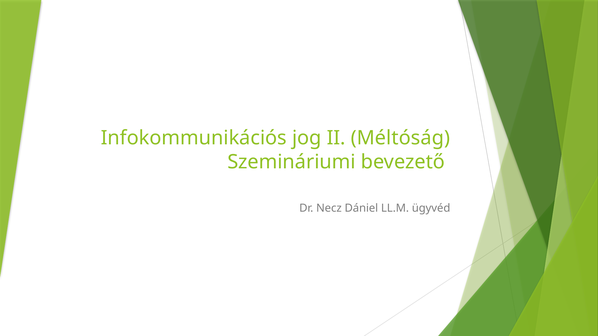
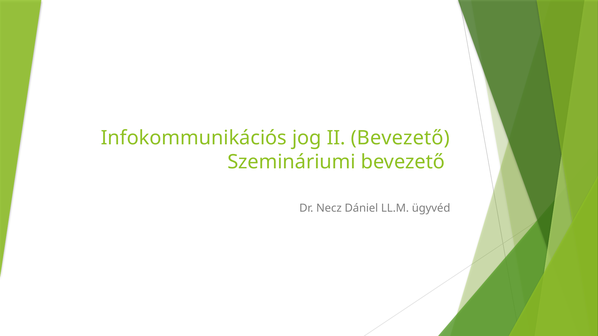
II Méltóság: Méltóság -> Bevezető
